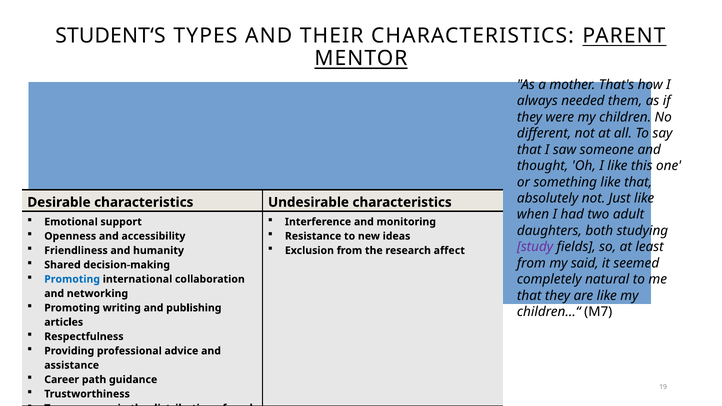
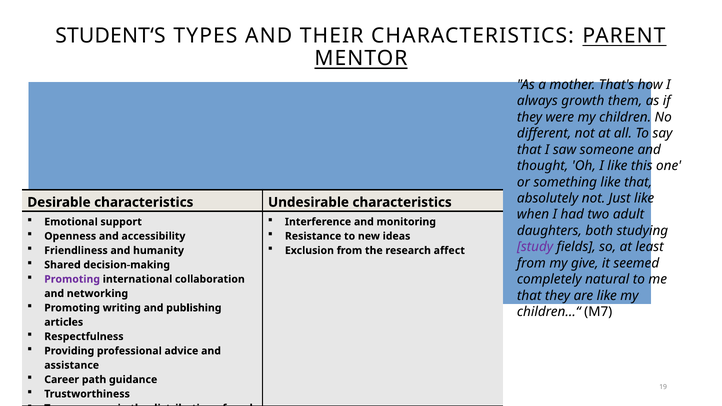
needed: needed -> growth
said: said -> give
Promoting at (72, 279) colour: blue -> purple
